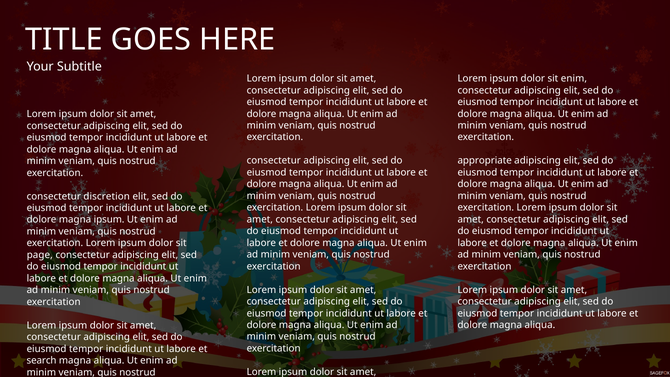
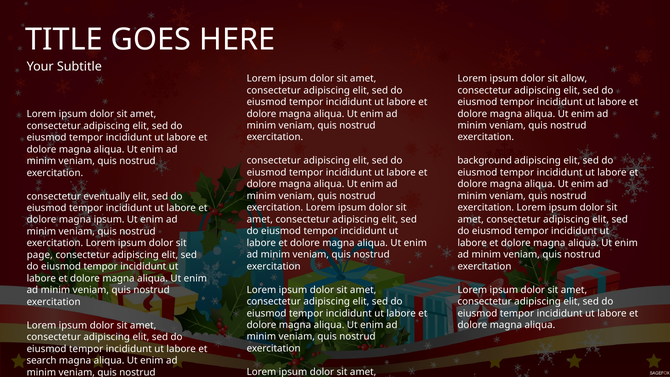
sit enim: enim -> allow
appropriate: appropriate -> background
discretion: discretion -> eventually
